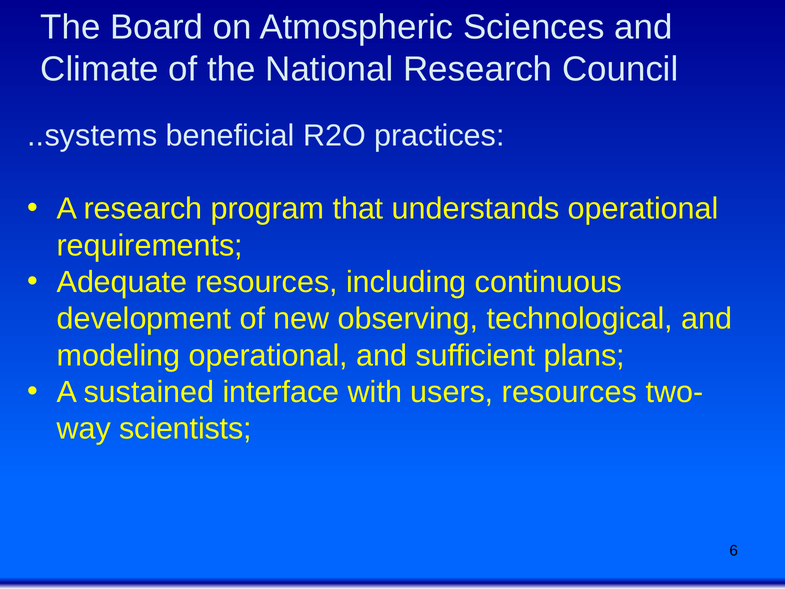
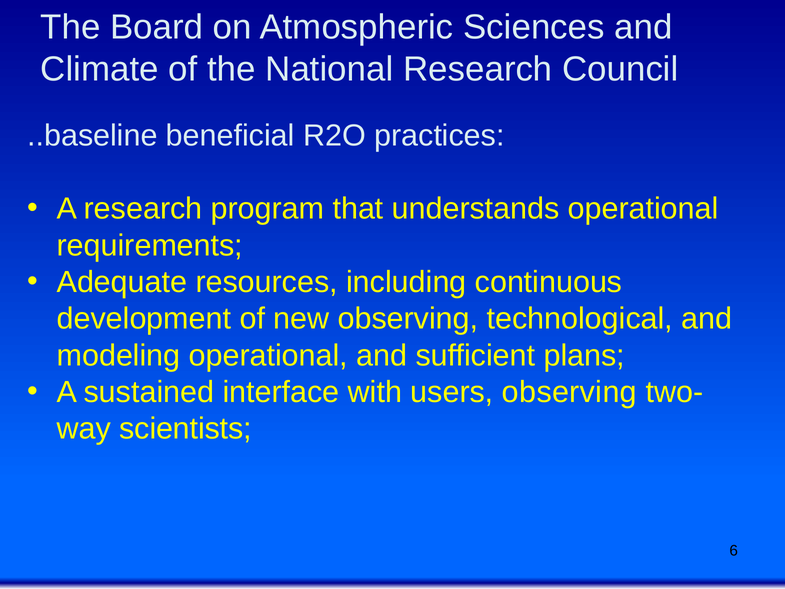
..systems: ..systems -> ..baseline
users resources: resources -> observing
